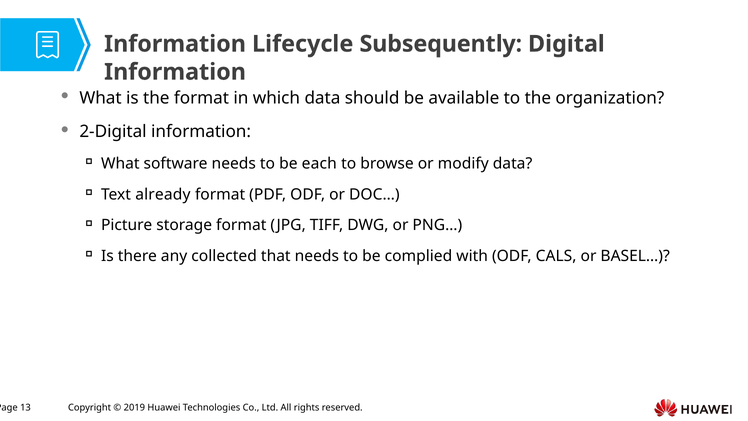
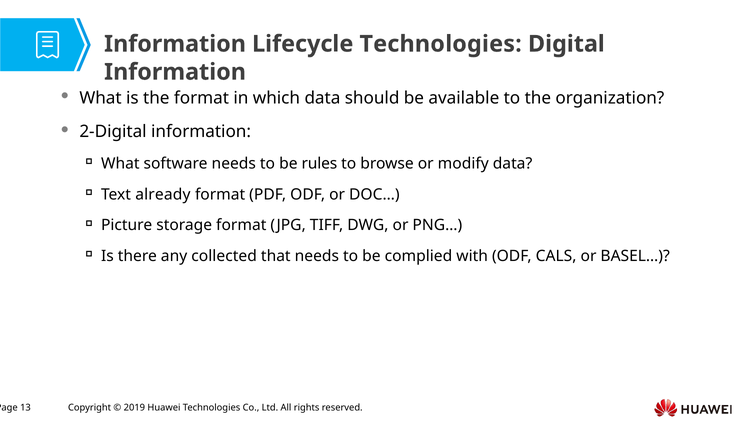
Lifecycle Subsequently: Subsequently -> Technologies
each: each -> rules
